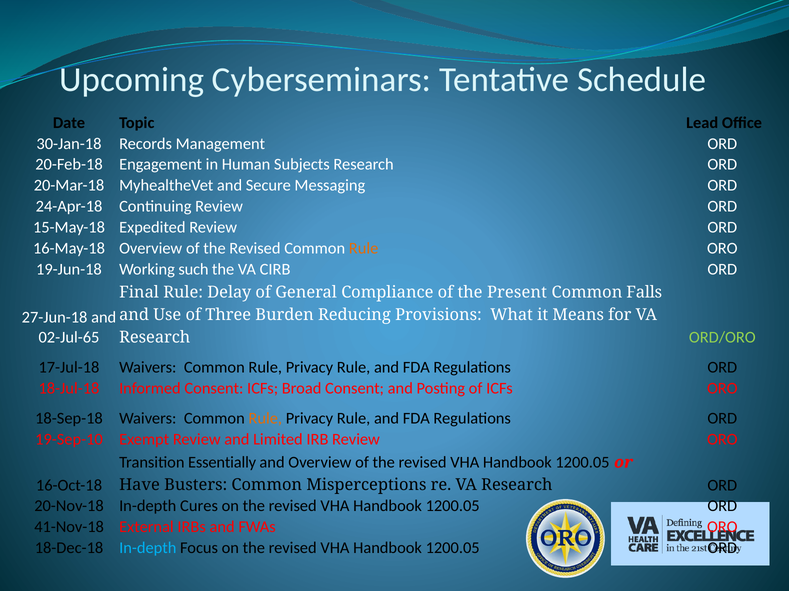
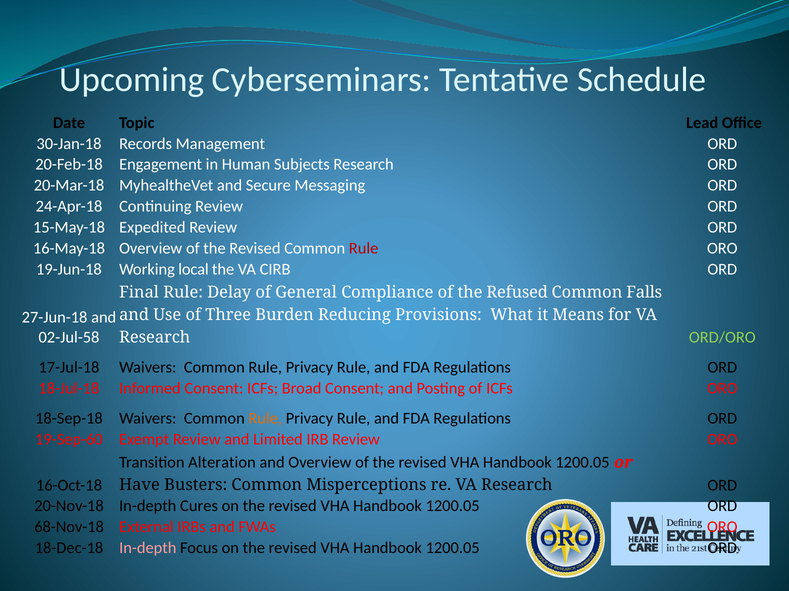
Rule at (364, 249) colour: orange -> red
such: such -> local
Present: Present -> Refused
02-Jul-65: 02-Jul-65 -> 02-Jul-58
19-Sep-10: 19-Sep-10 -> 19-Sep-60
Essentially: Essentially -> Alteration
41-Nov-18: 41-Nov-18 -> 68-Nov-18
In-depth at (148, 549) colour: light blue -> pink
